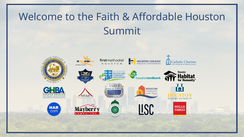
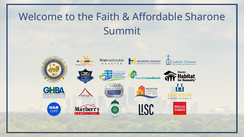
Houston: Houston -> Sharone
